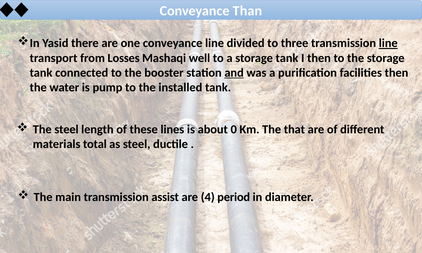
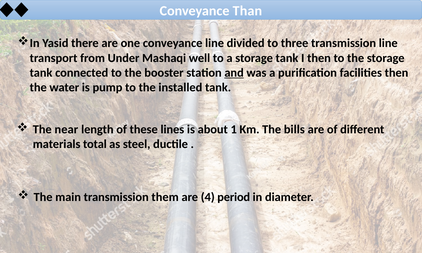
line at (388, 43) underline: present -> none
Losses: Losses -> Under
The steel: steel -> near
0: 0 -> 1
that: that -> bills
assist: assist -> them
